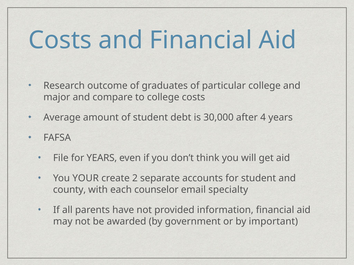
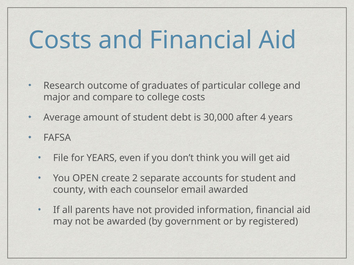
YOUR: YOUR -> OPEN
email specialty: specialty -> awarded
important: important -> registered
